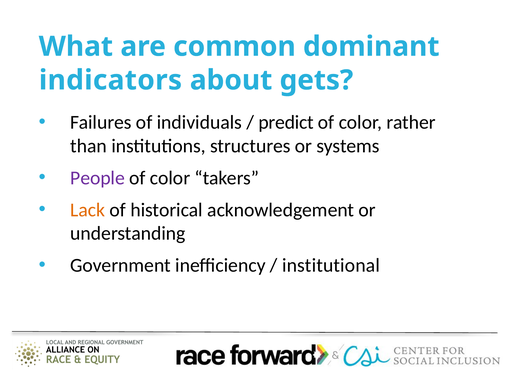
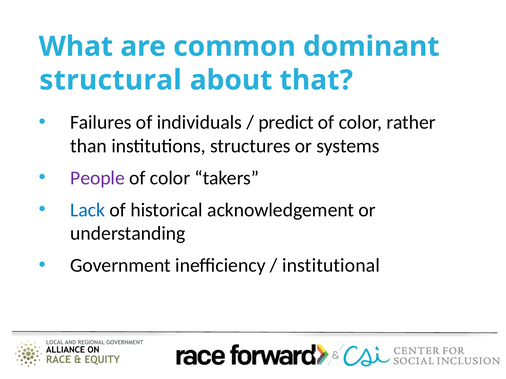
indicators: indicators -> structural
gets: gets -> that
Lack colour: orange -> blue
